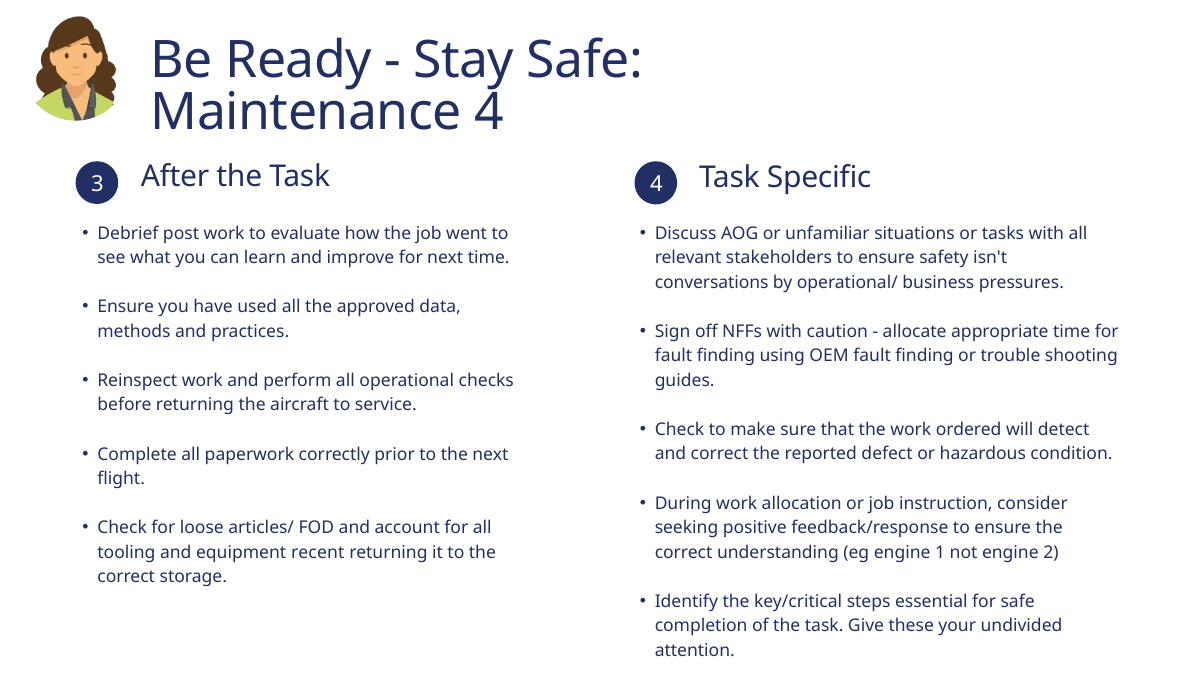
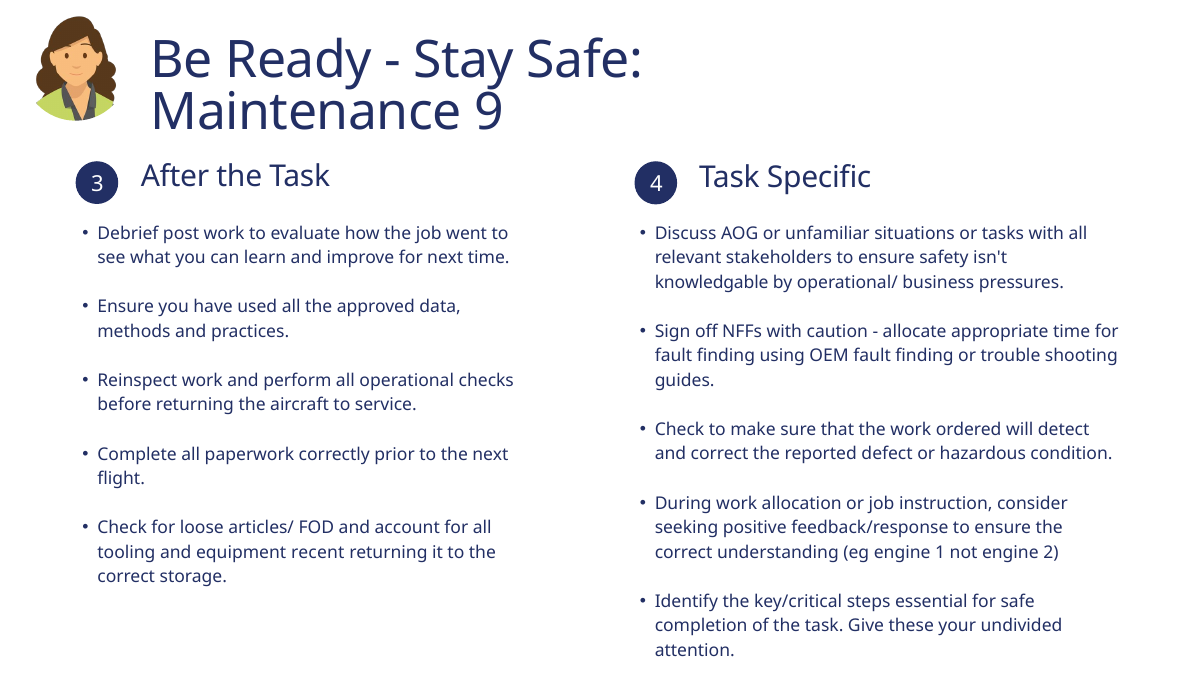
Maintenance 4: 4 -> 9
conversations: conversations -> knowledgable
